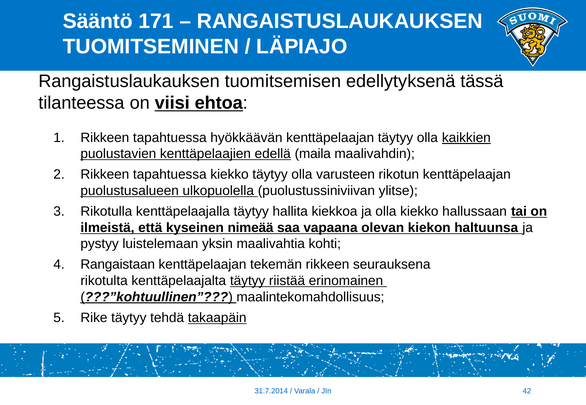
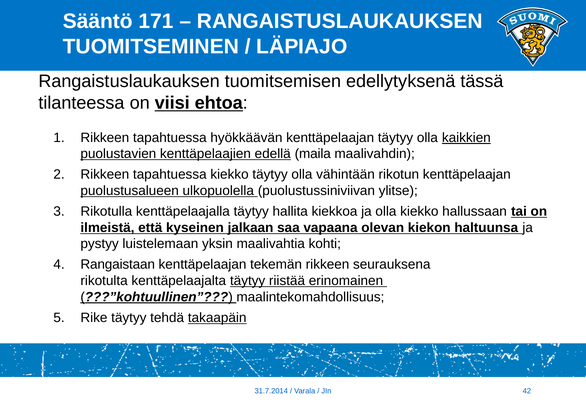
varusteen: varusteen -> vähintään
nimeää: nimeää -> jalkaan
